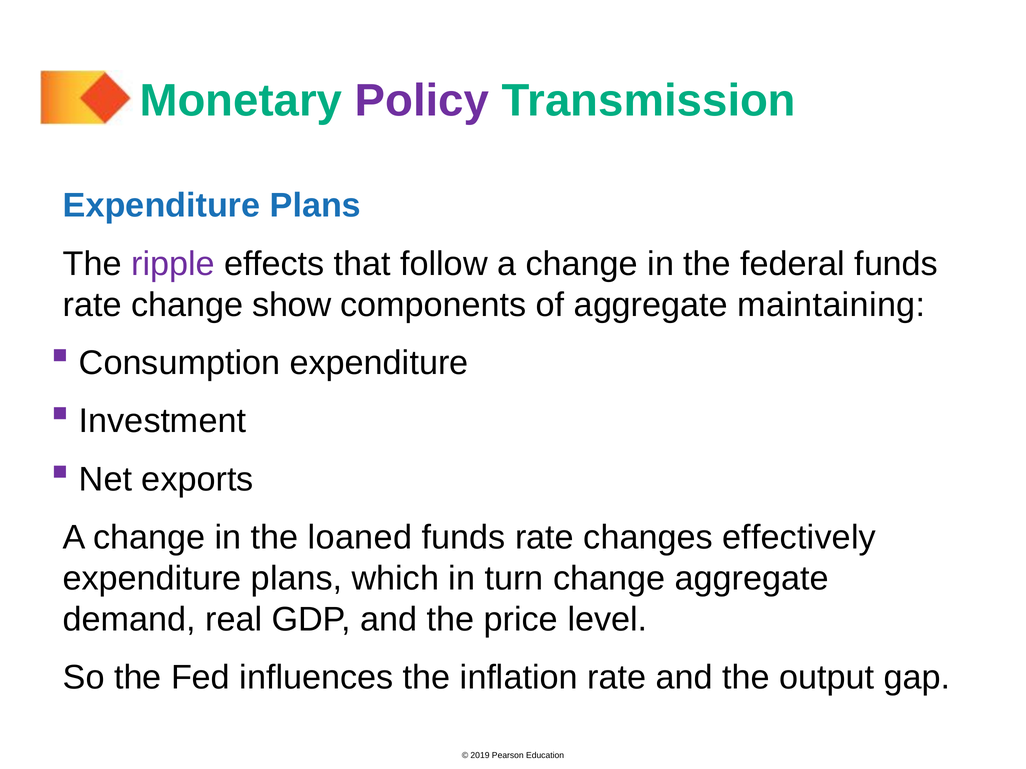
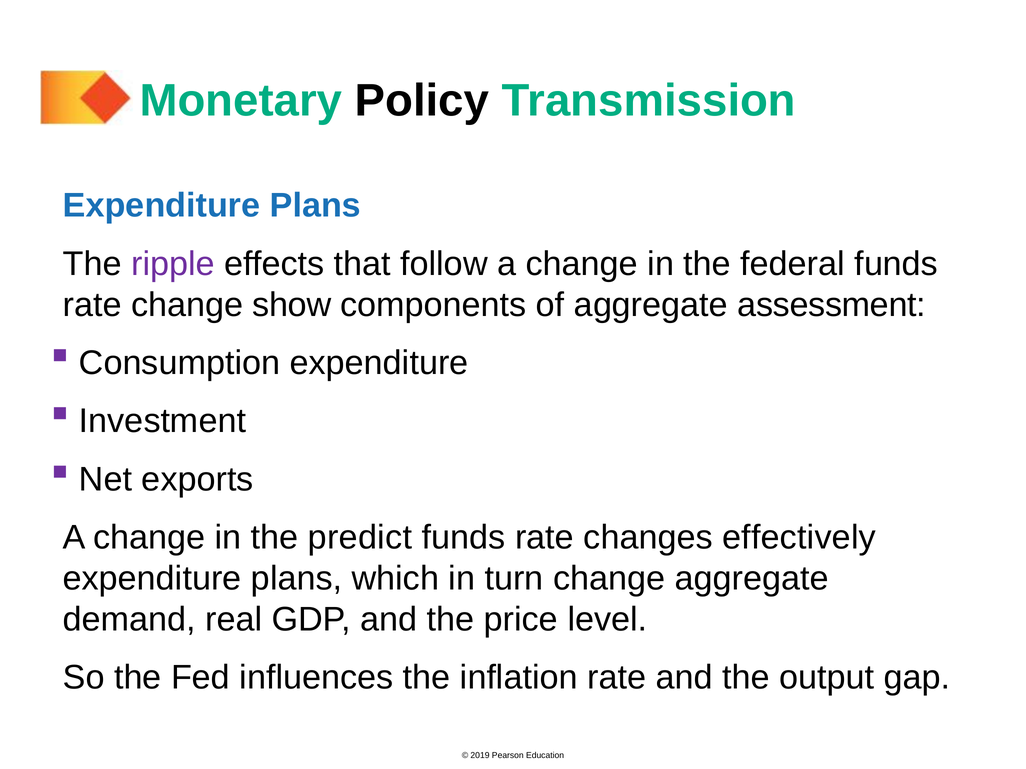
Policy colour: purple -> black
maintaining: maintaining -> assessment
loaned: loaned -> predict
